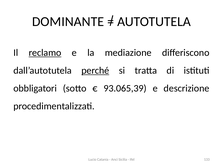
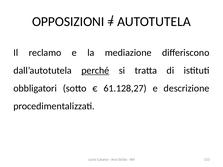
DOMINANTE: DOMINANTE -> OPPOSIZIONI
reclamo underline: present -> none
93.065,39: 93.065,39 -> 61.128,27
